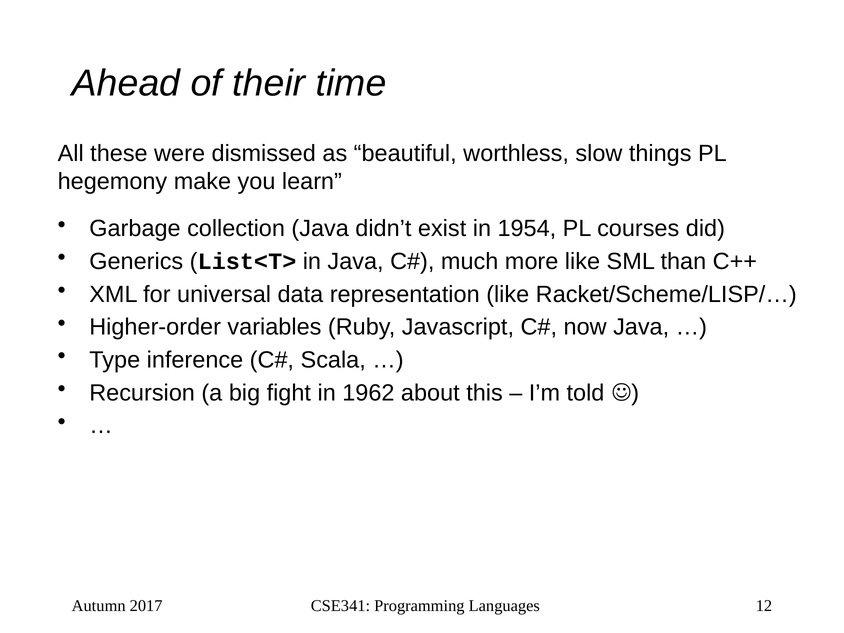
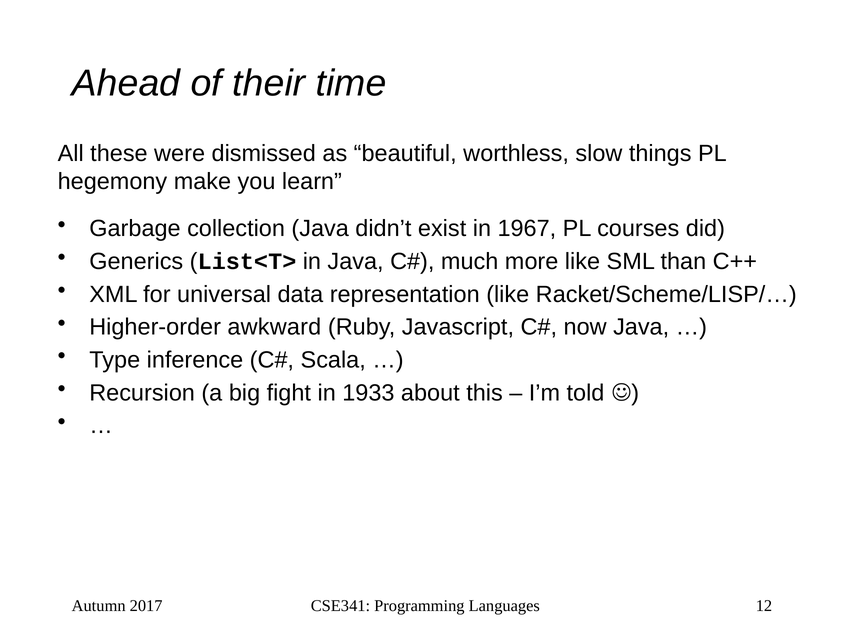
1954: 1954 -> 1967
variables: variables -> awkward
1962: 1962 -> 1933
